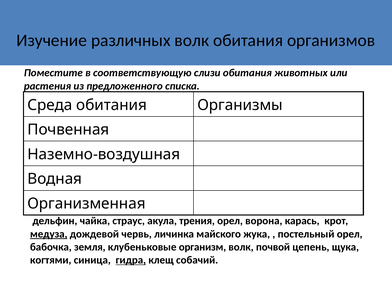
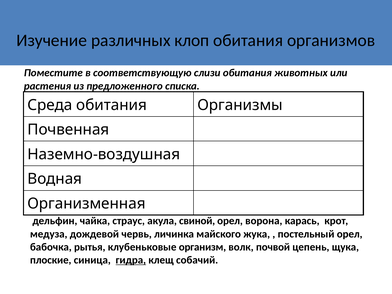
различных волк: волк -> клоп
трения: трения -> свиной
медуза underline: present -> none
земля: земля -> рытья
когтями: когтями -> плоские
